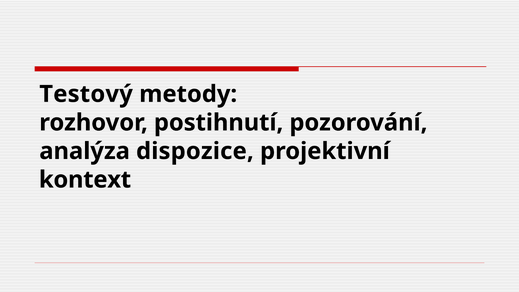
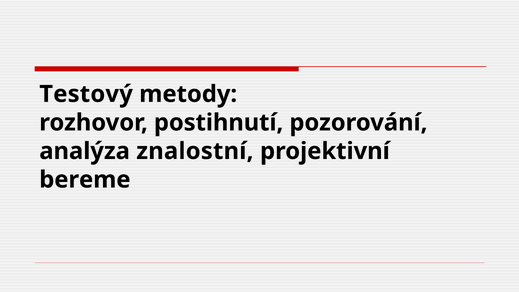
dispozice: dispozice -> znalostní
kontext: kontext -> bereme
